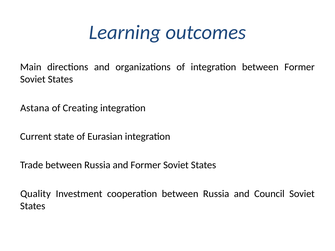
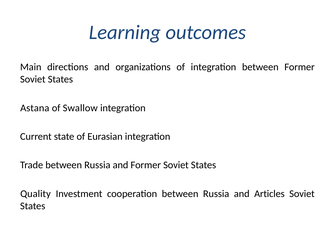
Creating: Creating -> Swallow
Council: Council -> Articles
